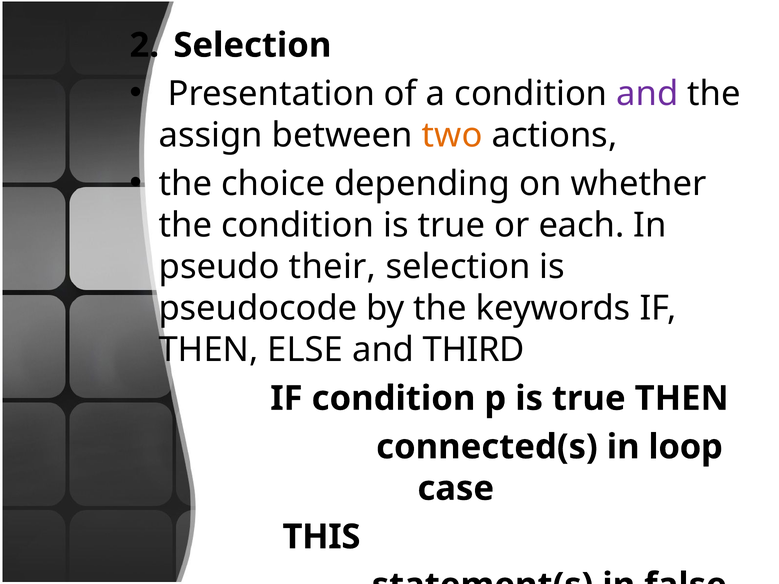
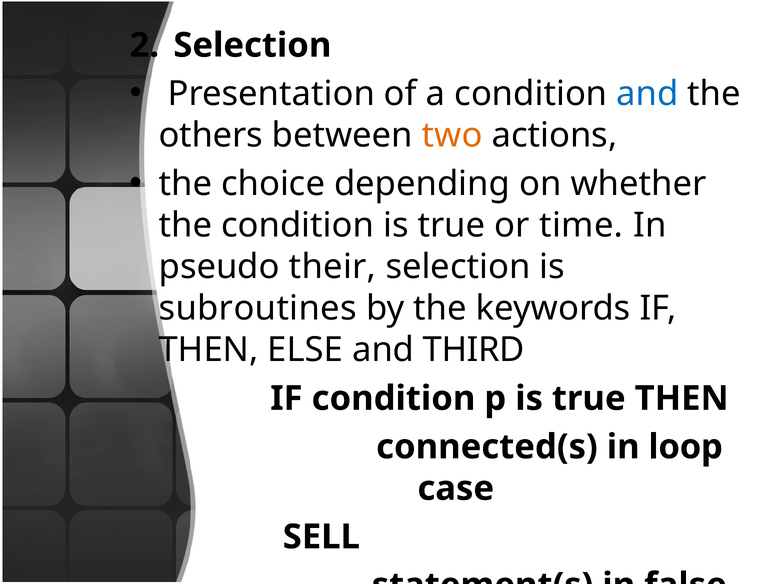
and at (647, 94) colour: purple -> blue
assign: assign -> others
each: each -> time
pseudocode: pseudocode -> subroutines
THIS: THIS -> SELL
